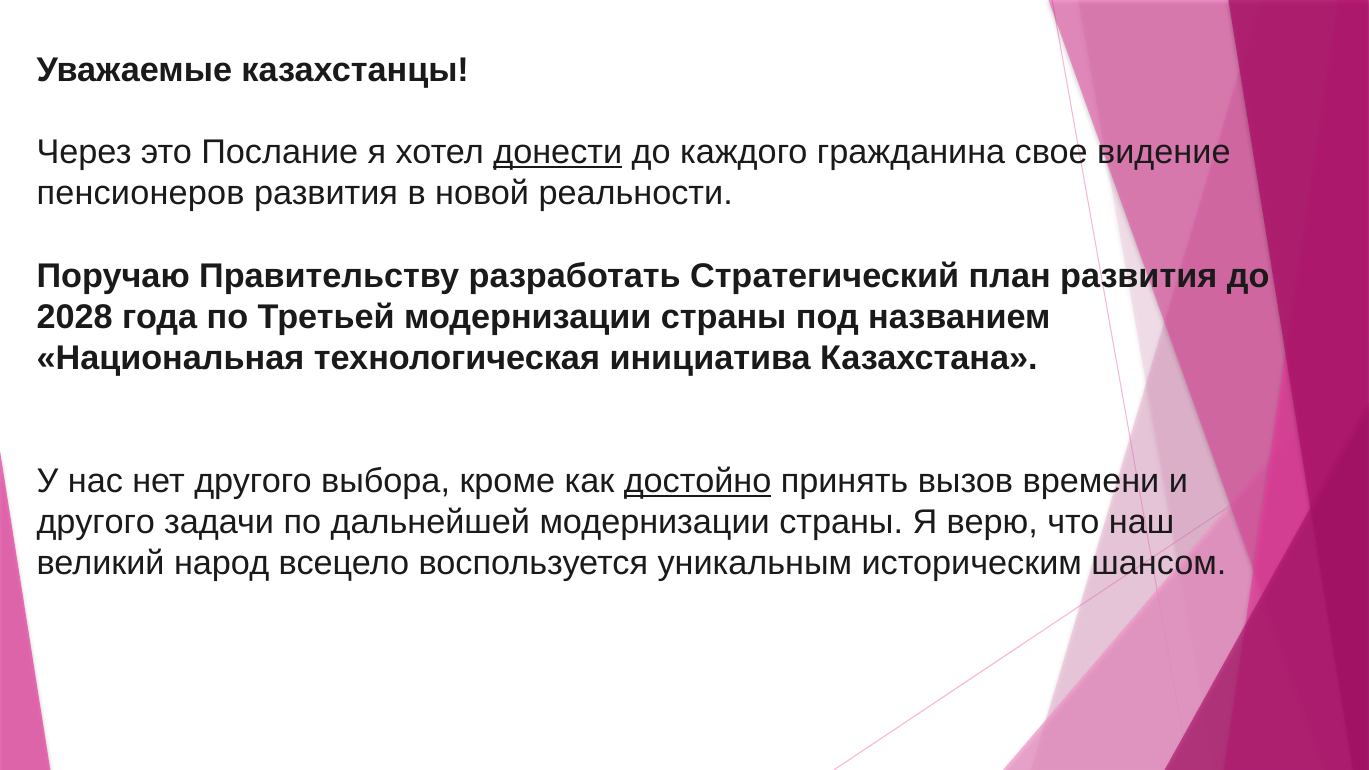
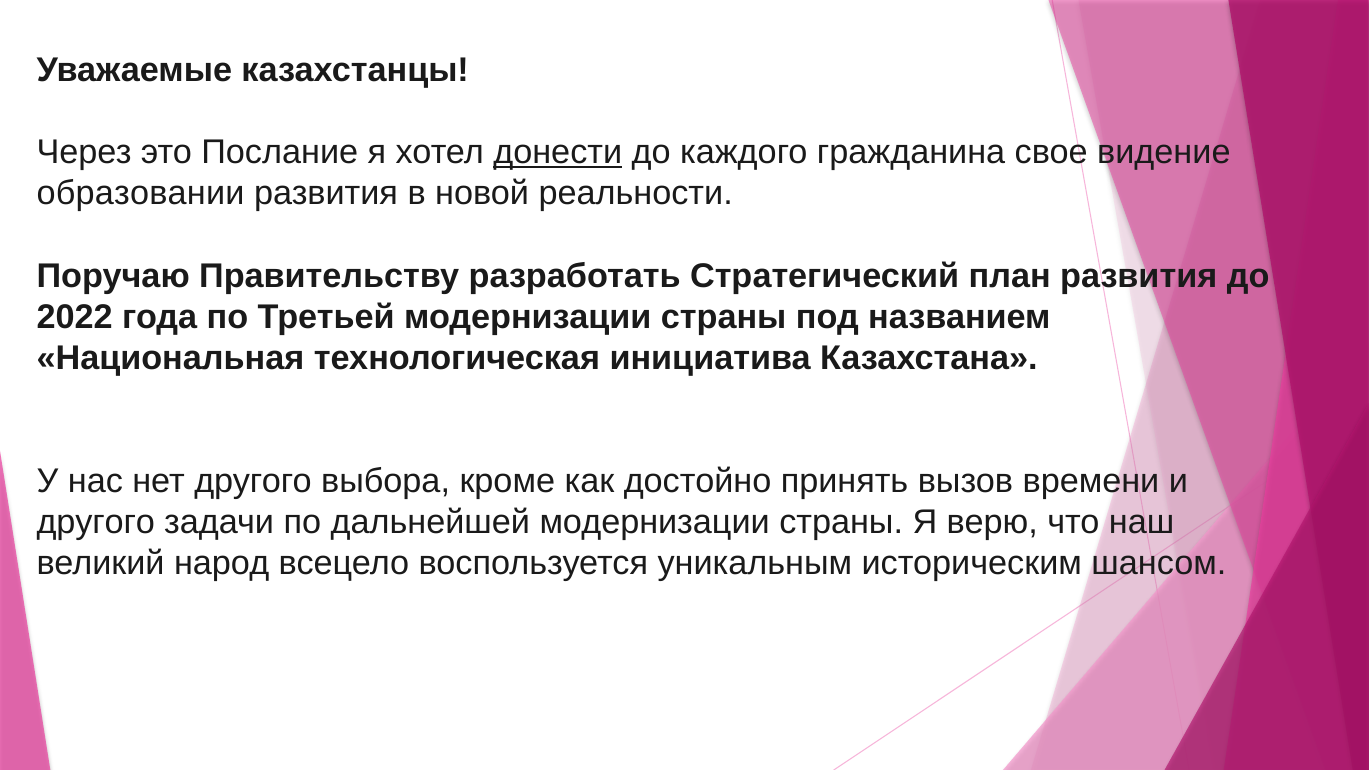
пенсионеров: пенсионеров -> образовании
2028: 2028 -> 2022
достойно underline: present -> none
